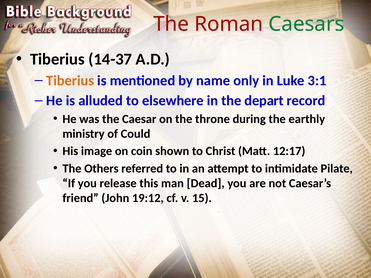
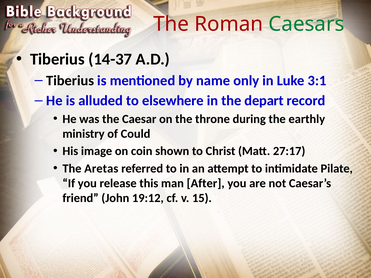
Tiberius at (70, 81) colour: orange -> black
12:17: 12:17 -> 27:17
Others: Others -> Aretas
Dead: Dead -> After
